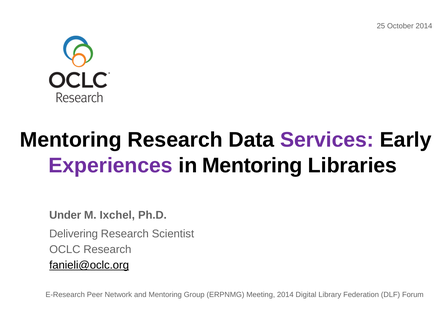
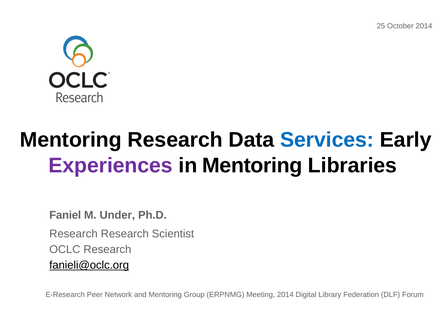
Services colour: purple -> blue
Under: Under -> Faniel
Ixchel: Ixchel -> Under
Delivering at (74, 234): Delivering -> Research
